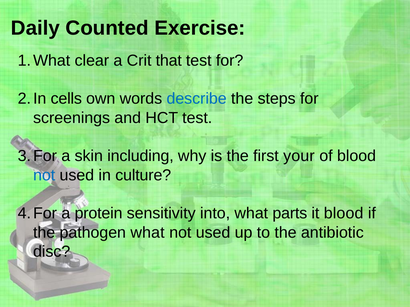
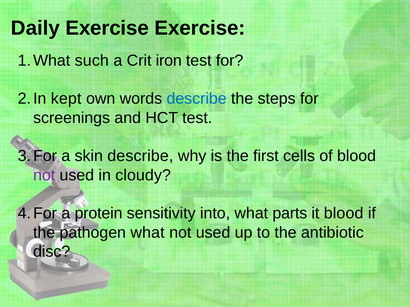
Daily Counted: Counted -> Exercise
clear: clear -> such
that: that -> iron
cells: cells -> kept
skin including: including -> describe
your: your -> cells
not at (44, 175) colour: blue -> purple
culture: culture -> cloudy
